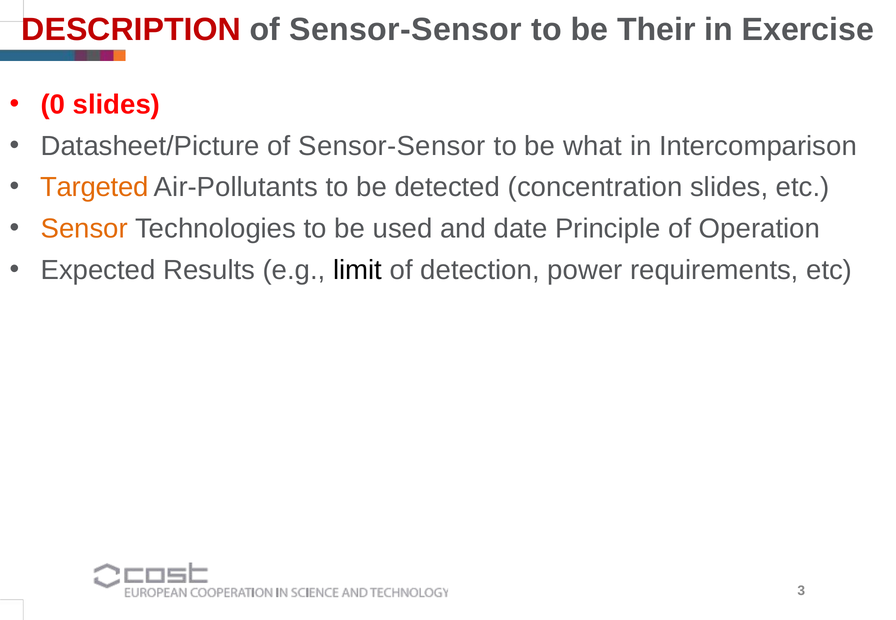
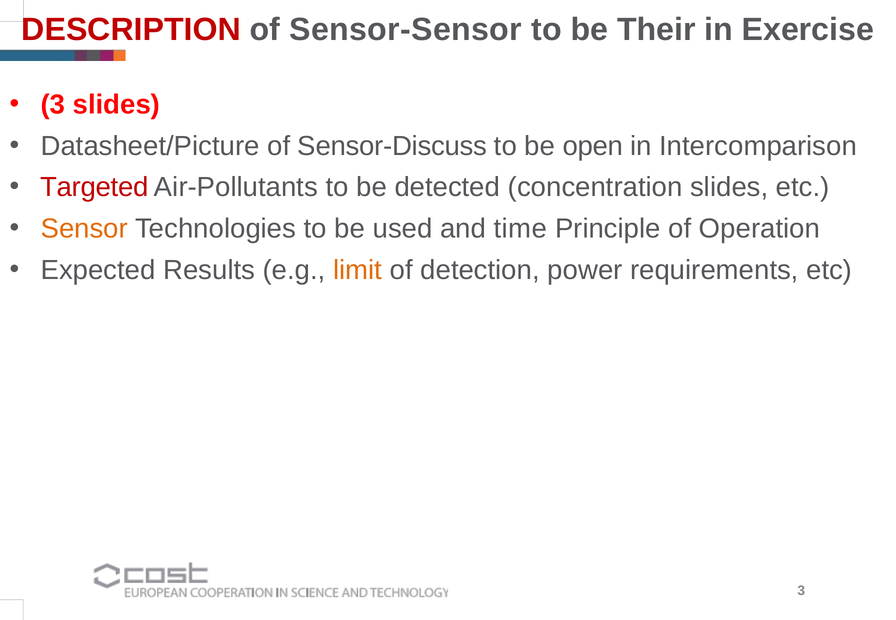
0 at (53, 105): 0 -> 3
Datasheet/Picture of Sensor-Sensor: Sensor-Sensor -> Sensor-Discuss
what: what -> open
Targeted colour: orange -> red
date: date -> time
limit colour: black -> orange
